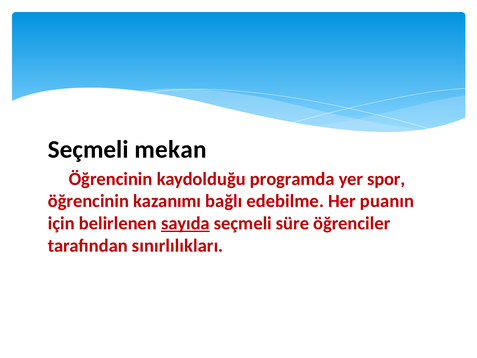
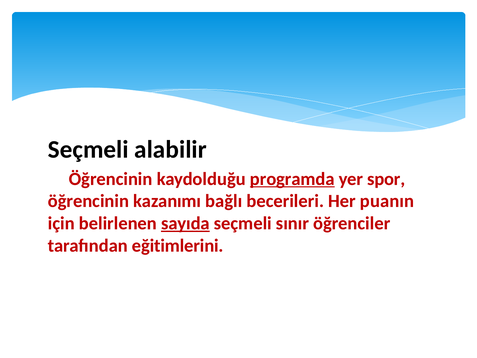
mekan: mekan -> alabilir
programda underline: none -> present
edebilme: edebilme -> becerileri
süre: süre -> sınır
sınırlılıkları: sınırlılıkları -> eğitimlerini
